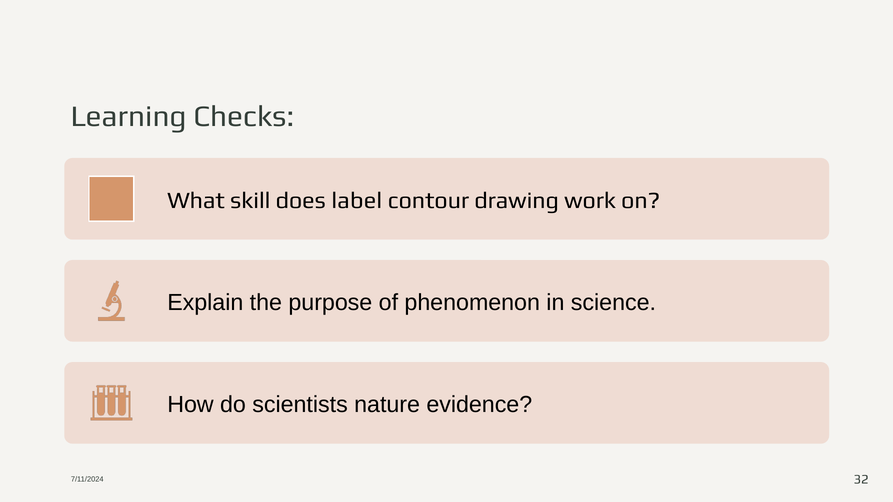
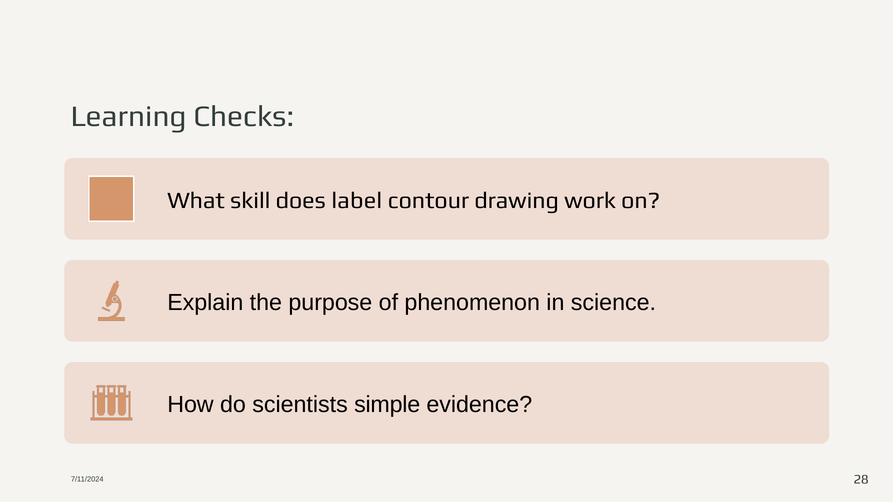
nature: nature -> simple
32: 32 -> 28
